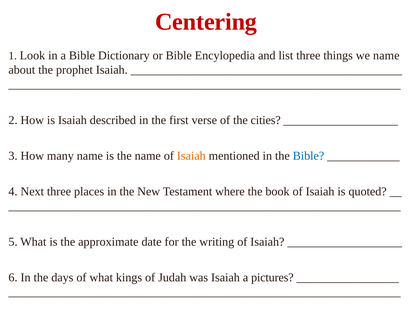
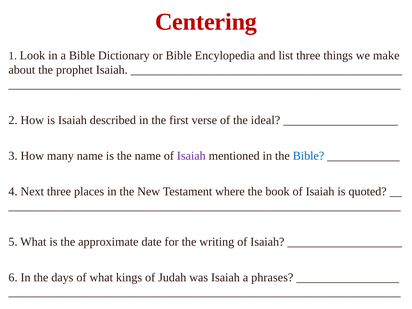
we name: name -> make
cities: cities -> ideal
Isaiah at (191, 156) colour: orange -> purple
pictures: pictures -> phrases
